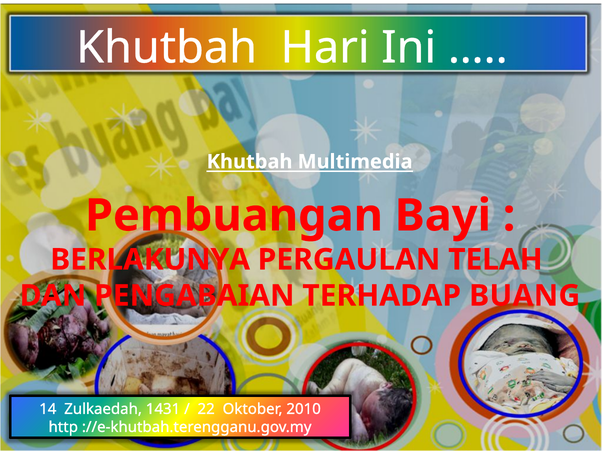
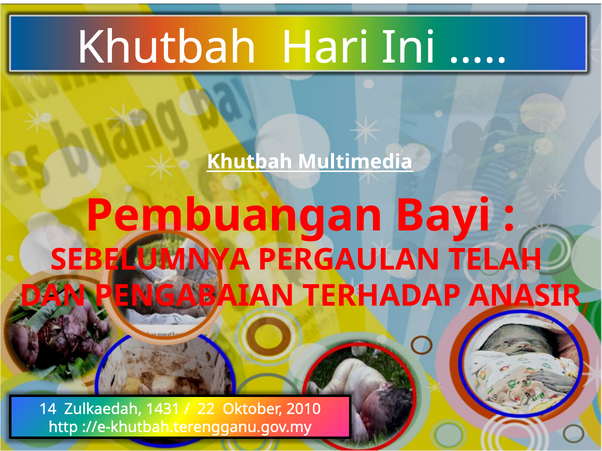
BERLAKUNYA: BERLAKUNYA -> SEBELUMNYA
BUANG: BUANG -> ANASIR
